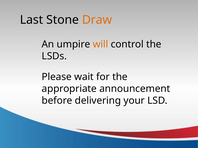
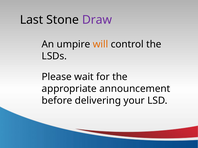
Draw colour: orange -> purple
